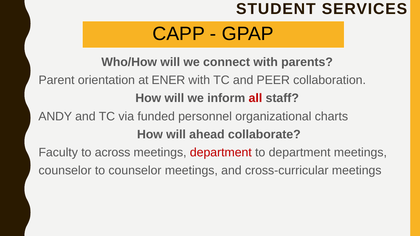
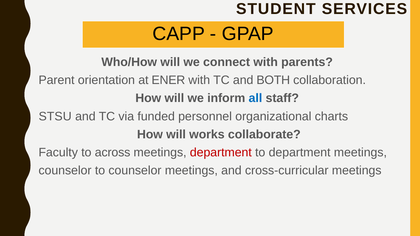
PEER: PEER -> BOTH
all colour: red -> blue
ANDY: ANDY -> STSU
ahead: ahead -> works
